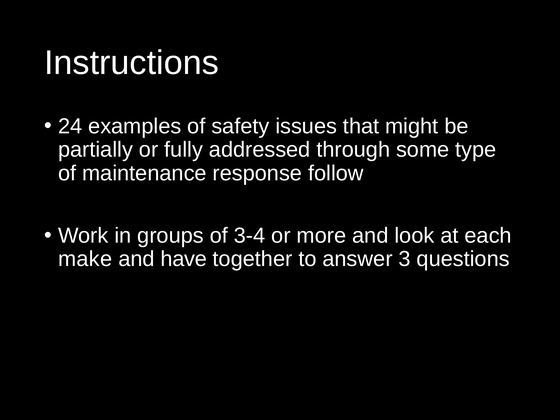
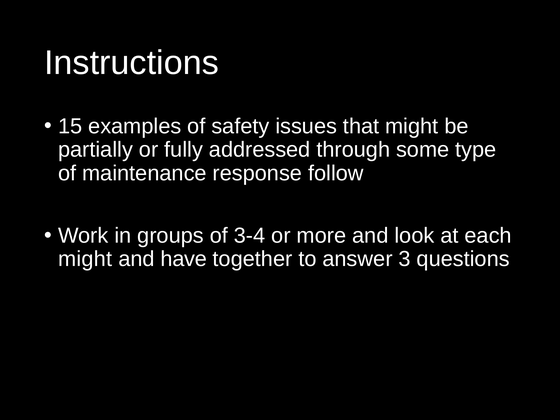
24: 24 -> 15
make at (85, 259): make -> might
